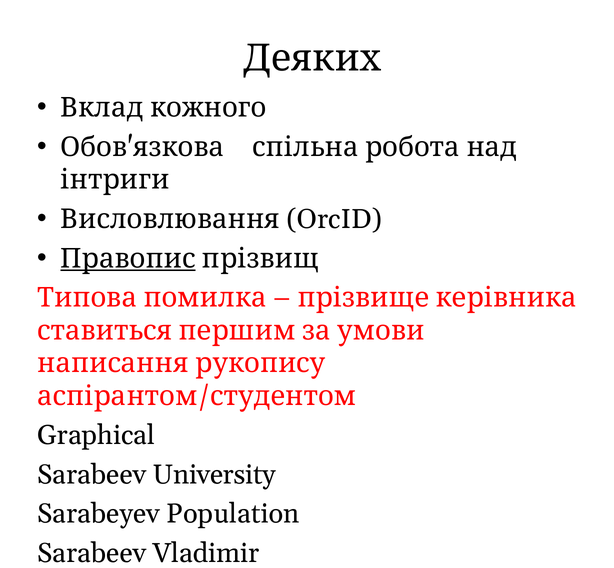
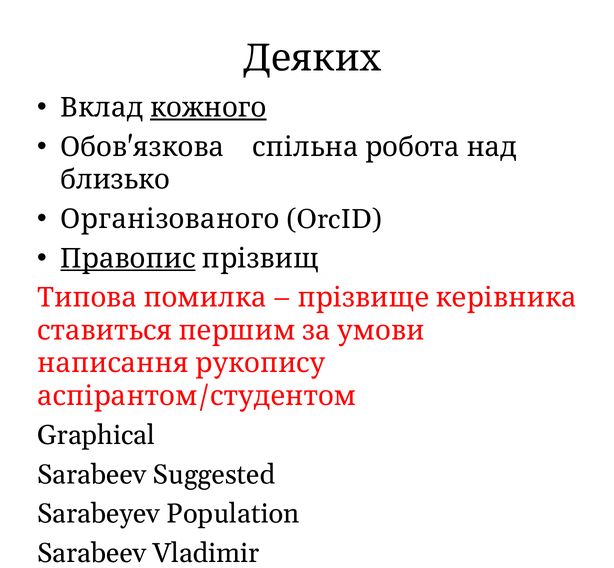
кожного underline: none -> present
інтриги: інтриги -> близько
Висловлювання: Висловлювання -> Організованого
University: University -> Suggested
